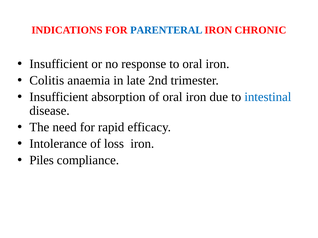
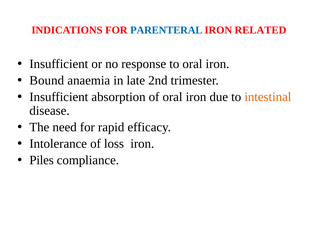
CHRONIC: CHRONIC -> RELATED
Colitis: Colitis -> Bound
intestinal colour: blue -> orange
